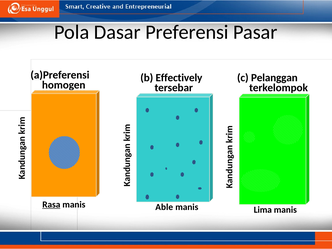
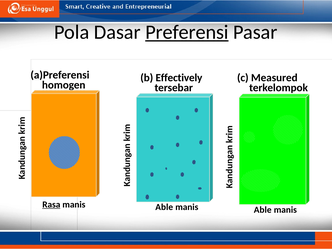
Preferensi underline: none -> present
Pelanggan: Pelanggan -> Measured
Lima at (263, 210): Lima -> Able
